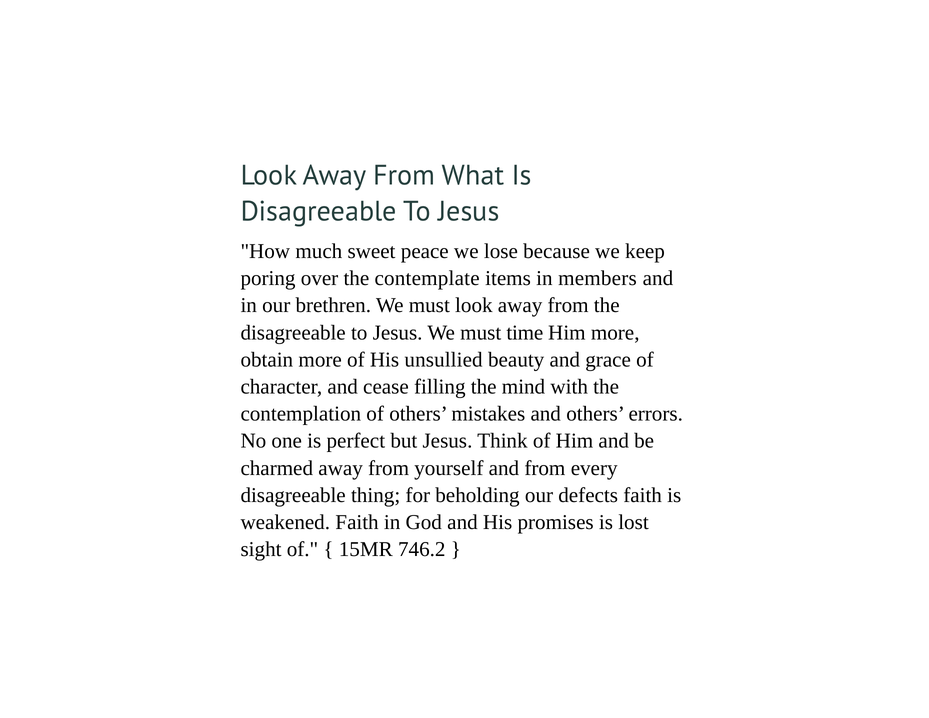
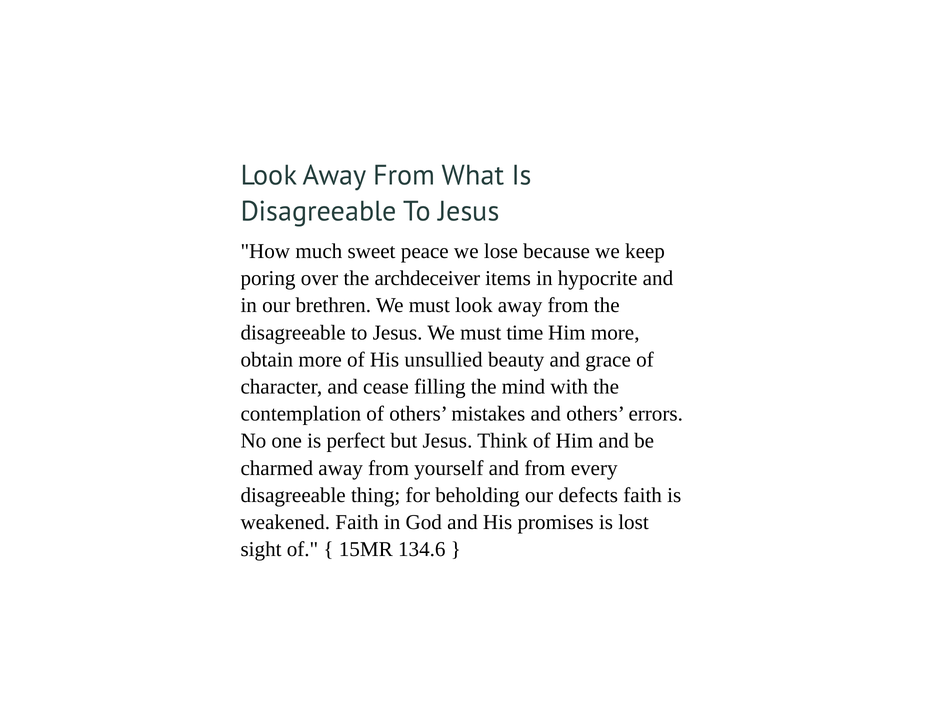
contemplate: contemplate -> archdeceiver
members: members -> hypocrite
746.2: 746.2 -> 134.6
